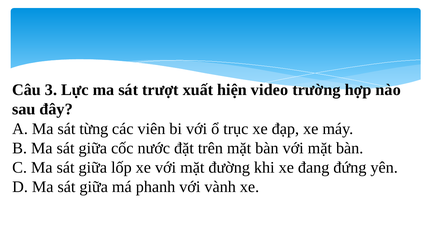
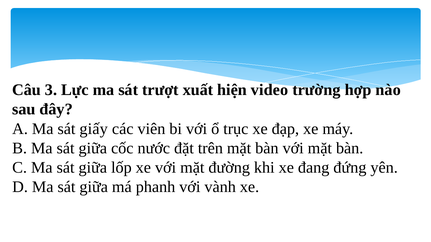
từng: từng -> giấy
